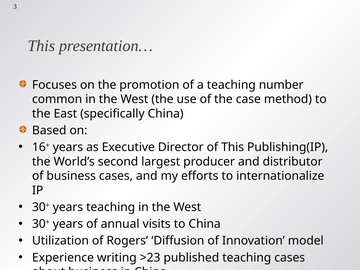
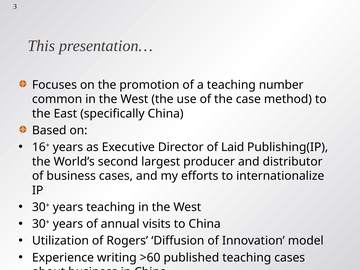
of This: This -> Laid
>23: >23 -> >60
